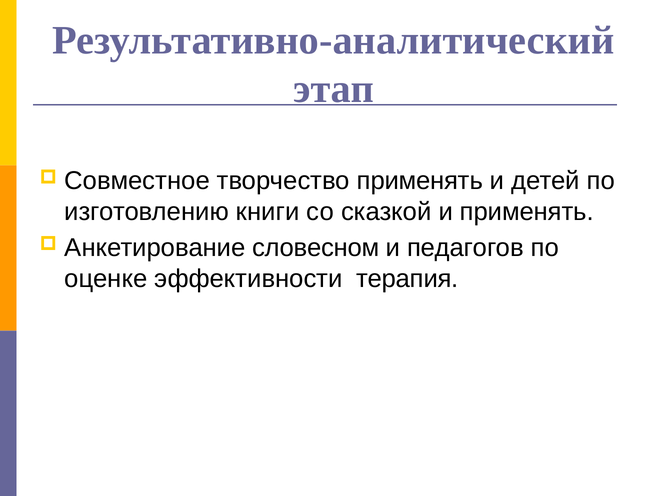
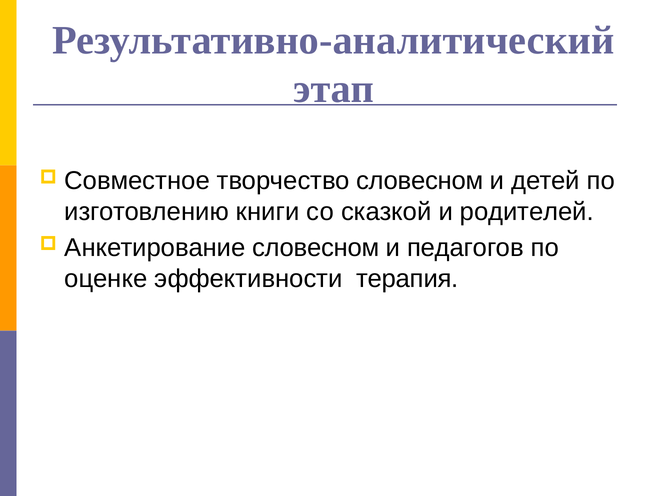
творчество применять: применять -> словесном
и применять: применять -> родителей
